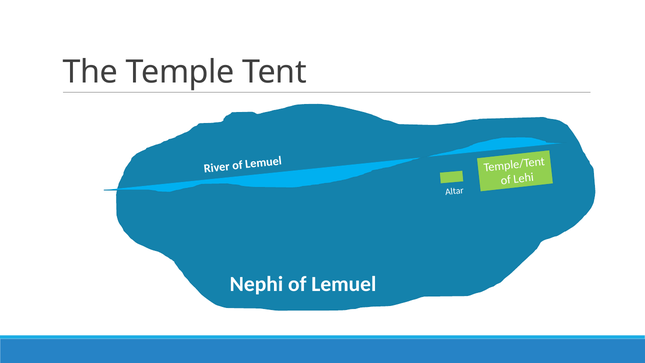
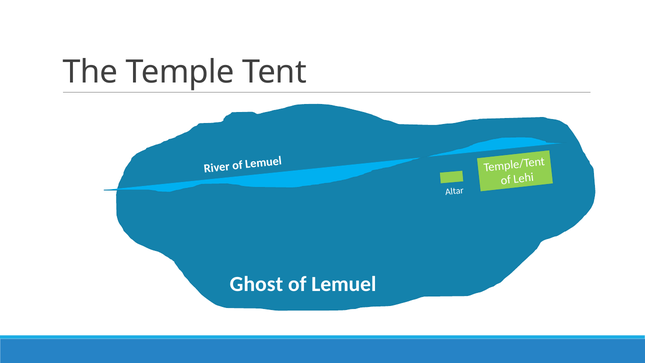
Nephi: Nephi -> Ghost
